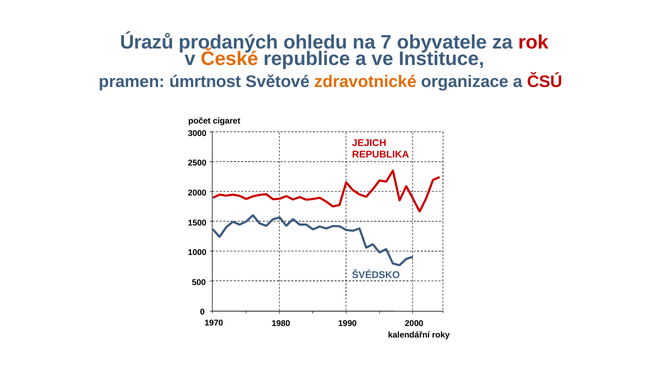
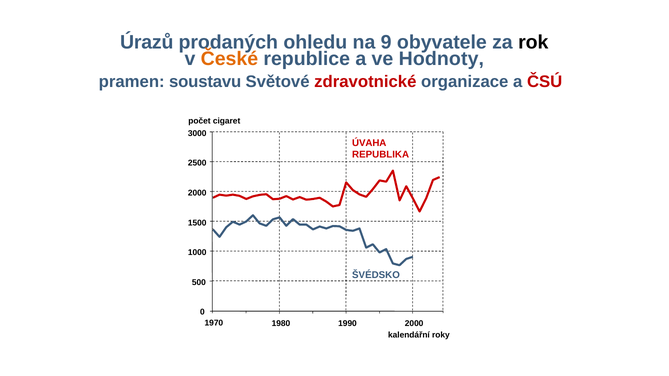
7: 7 -> 9
rok colour: red -> black
Instituce: Instituce -> Hodnoty
úmrtnost: úmrtnost -> soustavu
zdravotnické colour: orange -> red
JEJICH: JEJICH -> ÚVAHA
